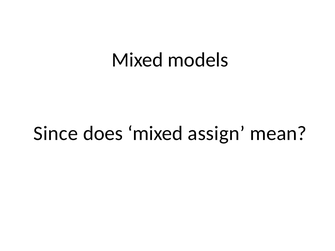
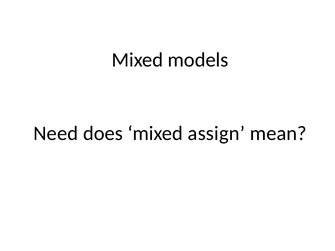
Since: Since -> Need
